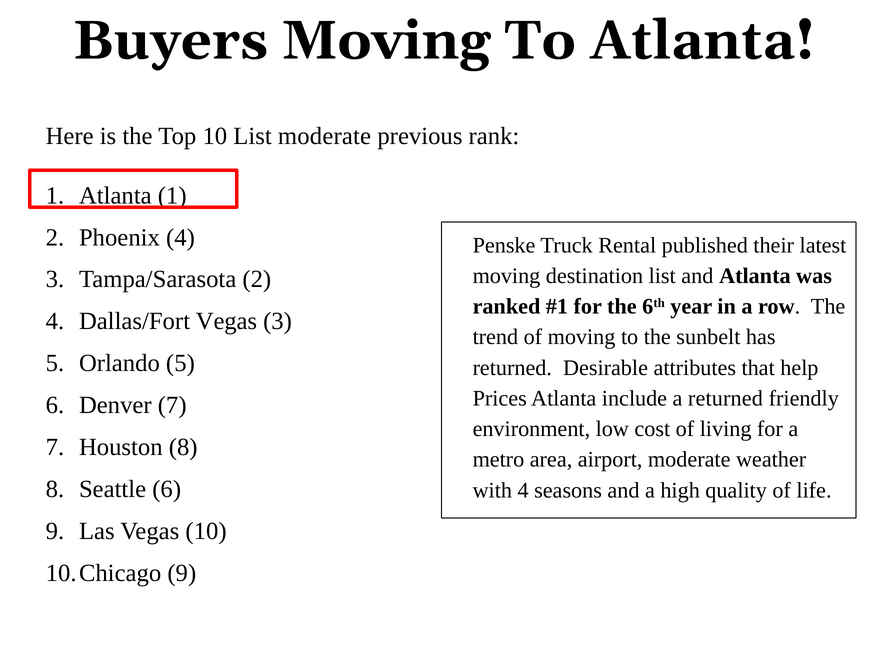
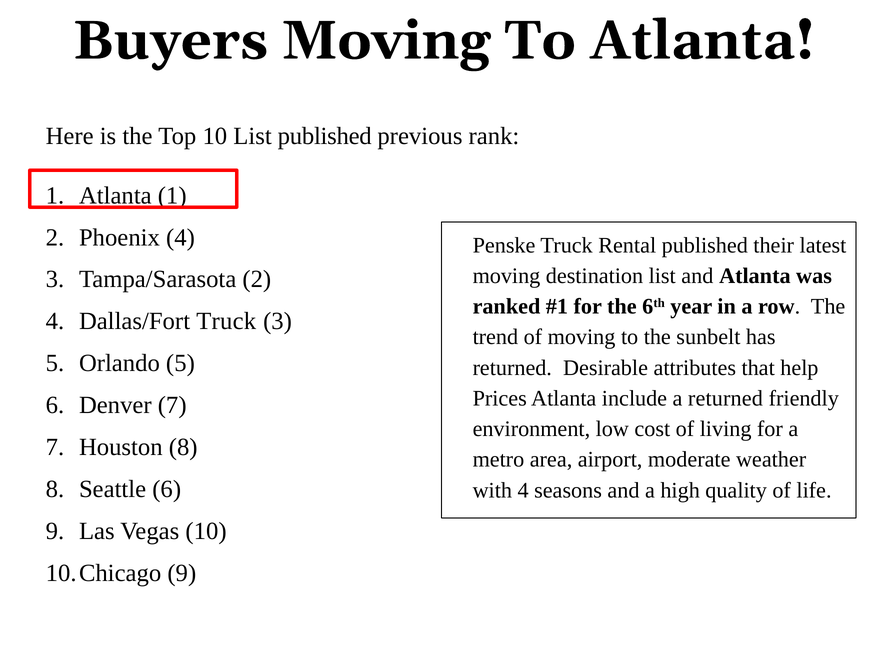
List moderate: moderate -> published
Dallas/Fort Vegas: Vegas -> Truck
